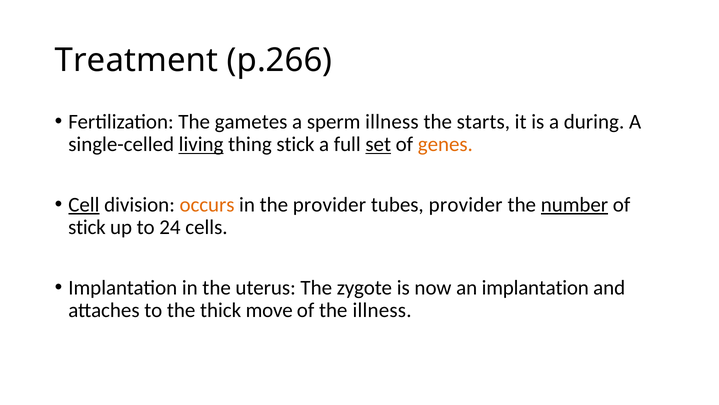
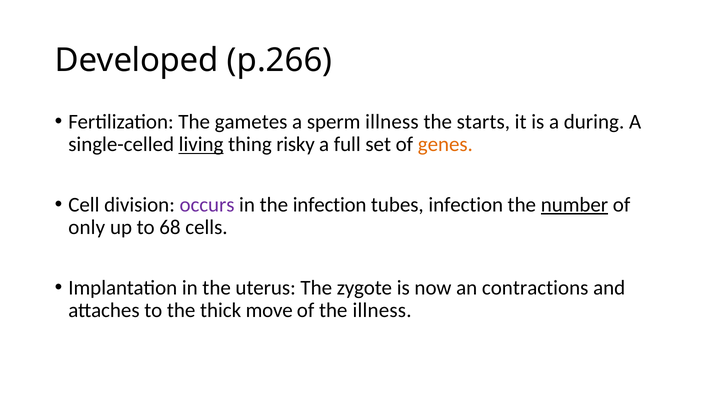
Treatment: Treatment -> Developed
thing stick: stick -> risky
set underline: present -> none
Cell underline: present -> none
occurs colour: orange -> purple
the provider: provider -> infection
tubes provider: provider -> infection
stick at (87, 227): stick -> only
24: 24 -> 68
an implantation: implantation -> contractions
